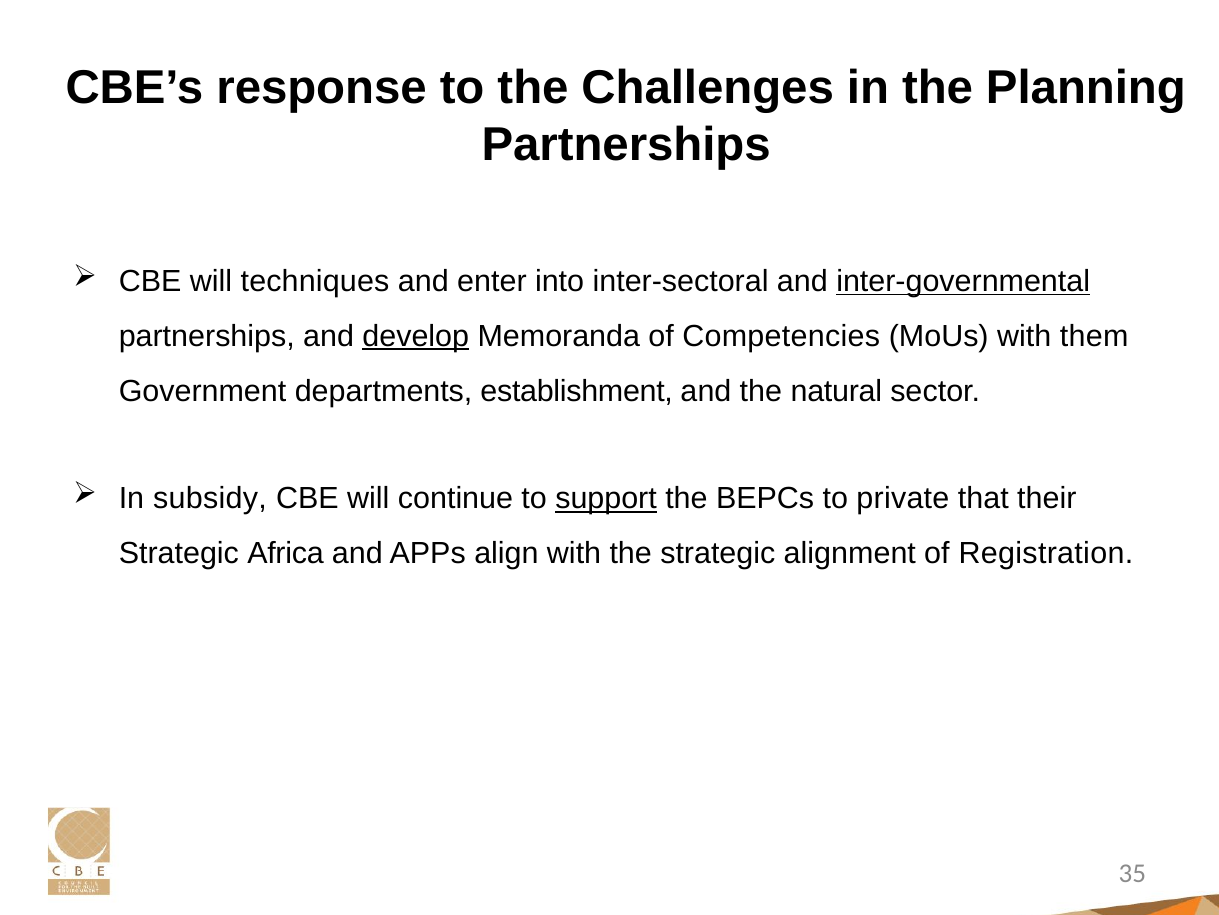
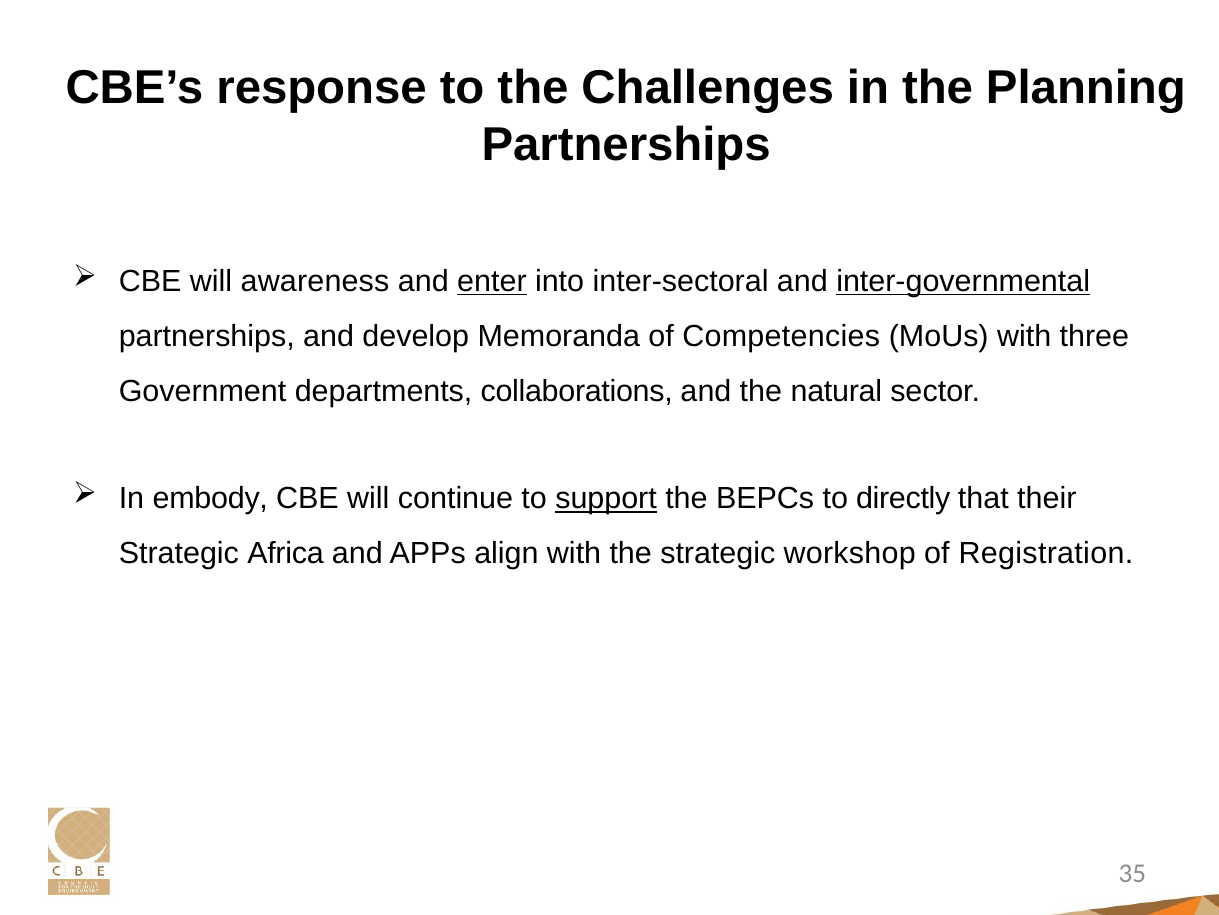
techniques: techniques -> awareness
enter underline: none -> present
develop underline: present -> none
them: them -> three
establishment: establishment -> collaborations
subsidy: subsidy -> embody
private: private -> directly
alignment: alignment -> workshop
